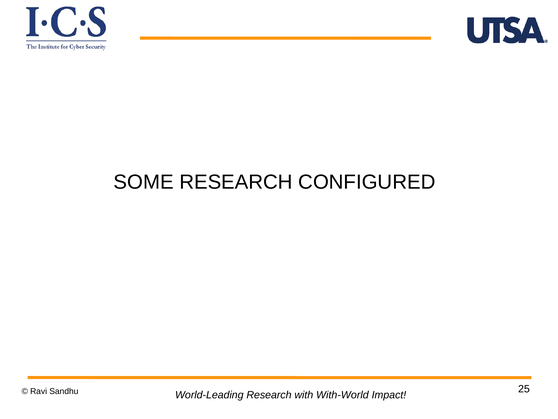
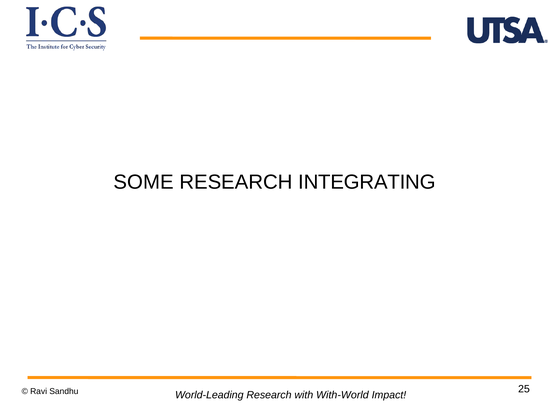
CONFIGURED: CONFIGURED -> INTEGRATING
